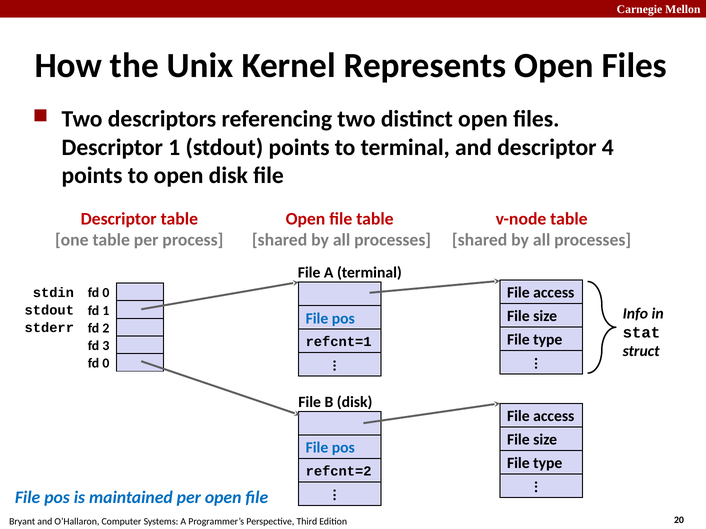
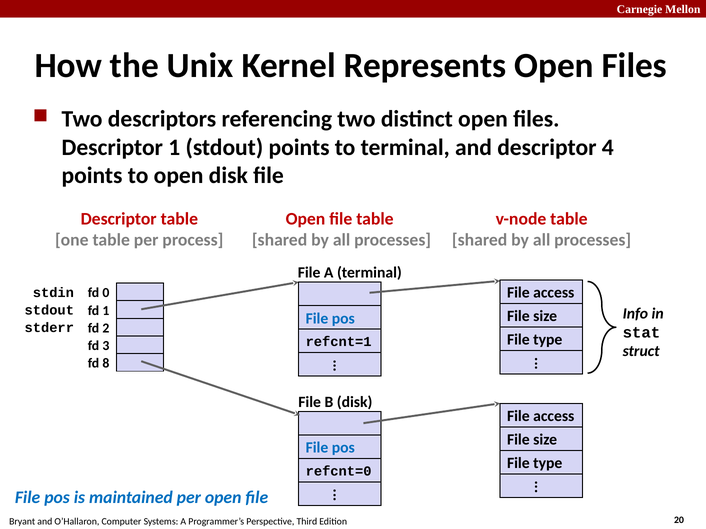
0 at (106, 364): 0 -> 8
refcnt=2: refcnt=2 -> refcnt=0
